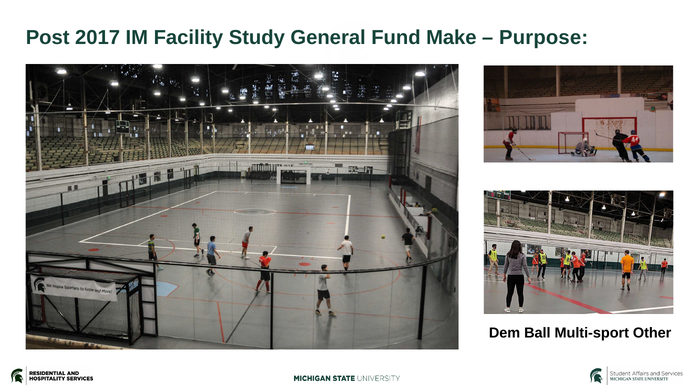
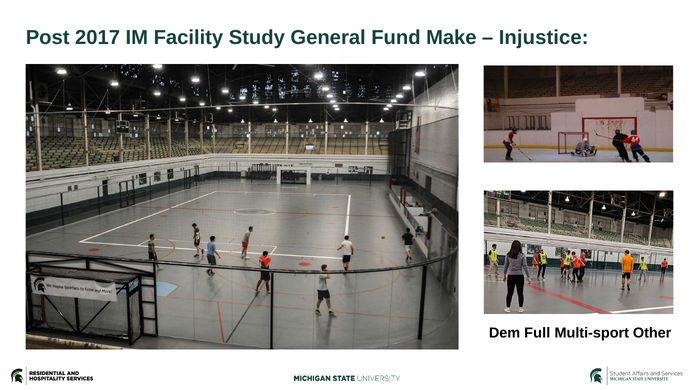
Purpose: Purpose -> Injustice
Ball: Ball -> Full
